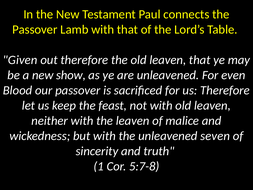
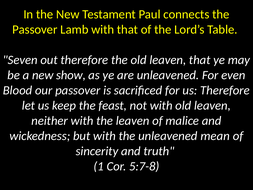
Given: Given -> Seven
seven: seven -> mean
